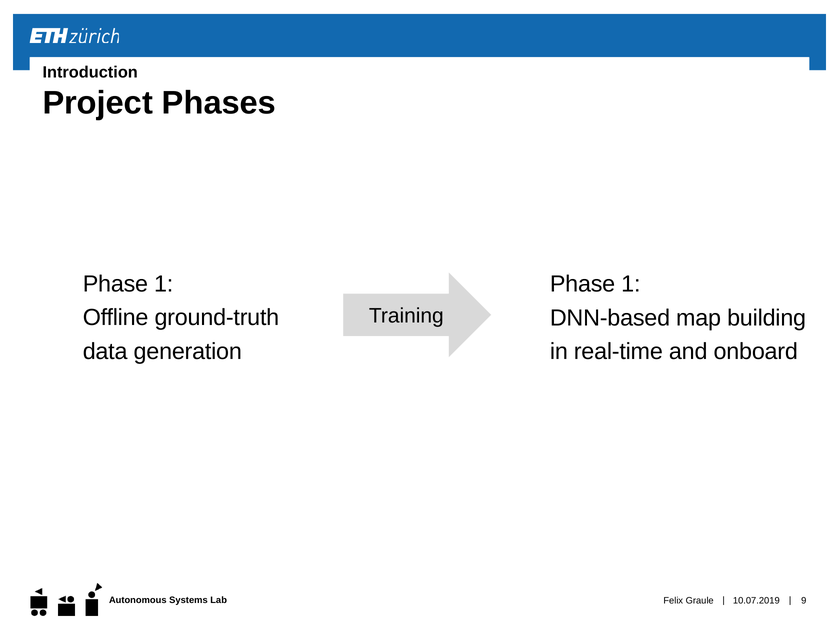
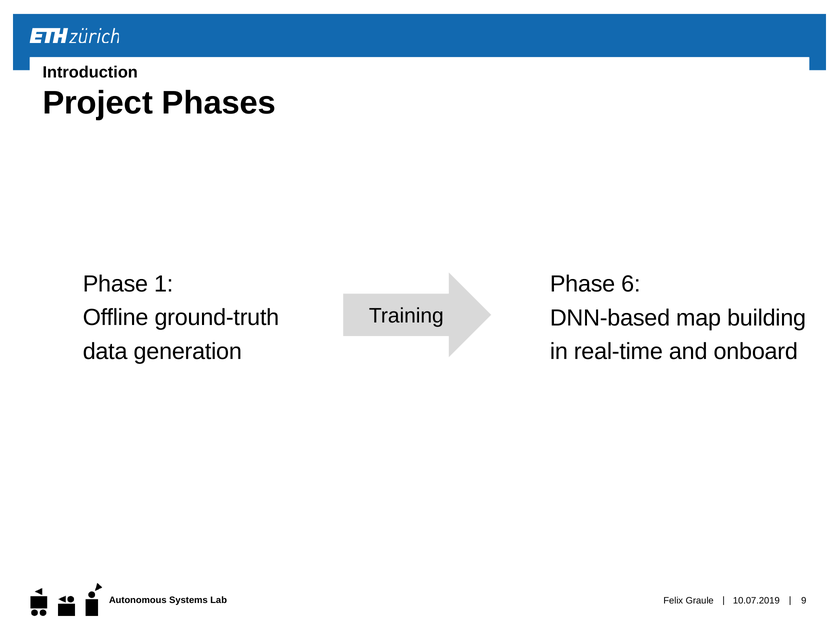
1 at (631, 284): 1 -> 6
